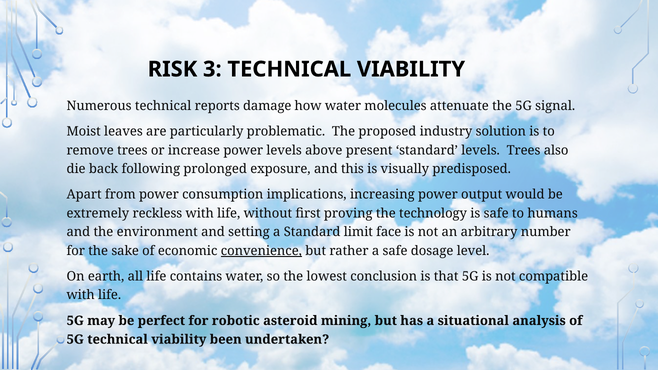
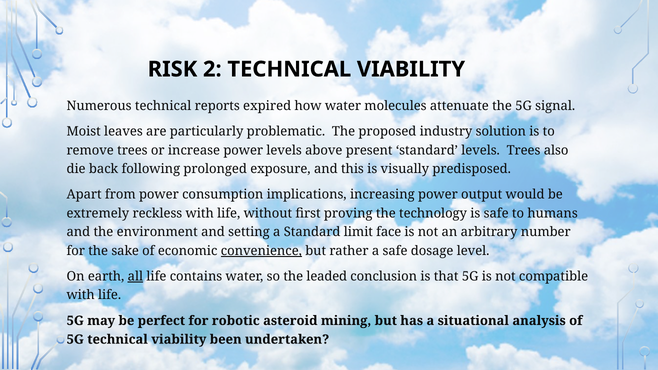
3: 3 -> 2
damage: damage -> expired
all underline: none -> present
lowest: lowest -> leaded
